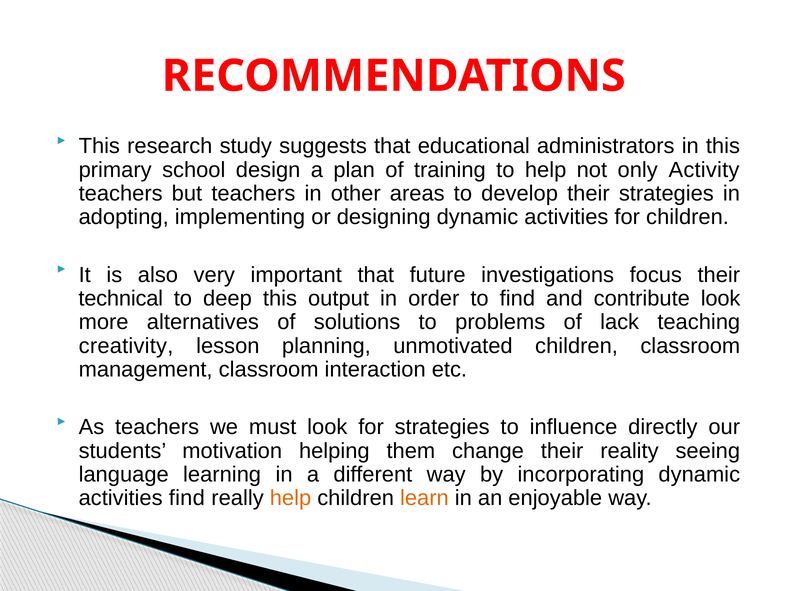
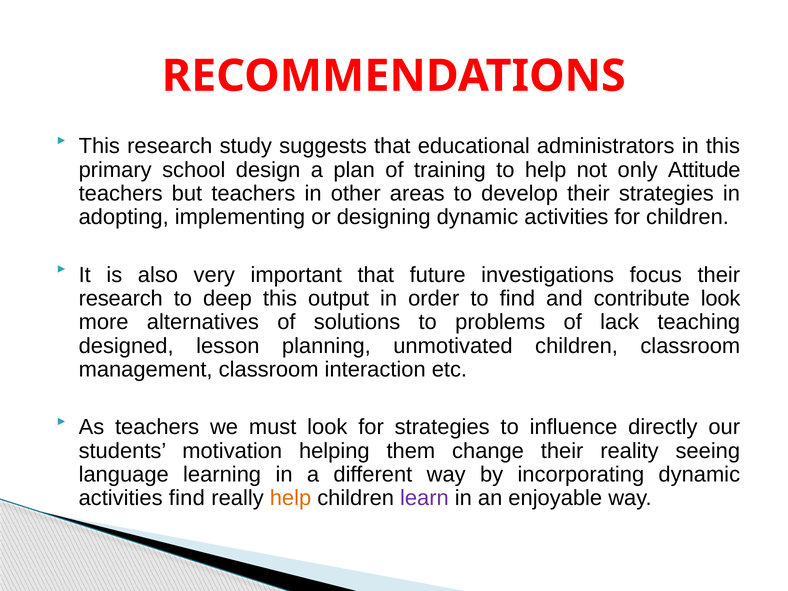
Activity: Activity -> Attitude
technical at (121, 299): technical -> research
creativity: creativity -> designed
learn colour: orange -> purple
